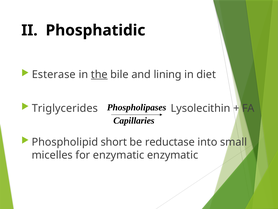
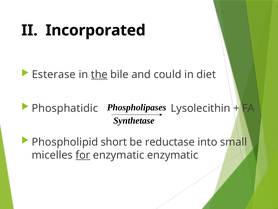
Phosphatidic: Phosphatidic -> Incorporated
lining: lining -> could
Triglycerides: Triglycerides -> Phosphatidic
Capillaries: Capillaries -> Synthetase
for underline: none -> present
